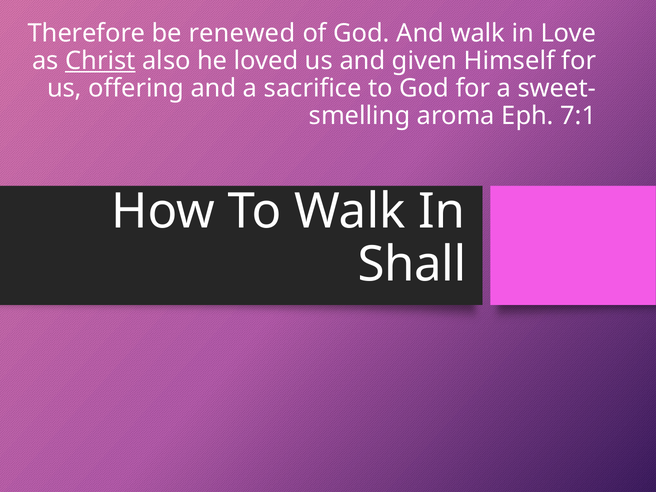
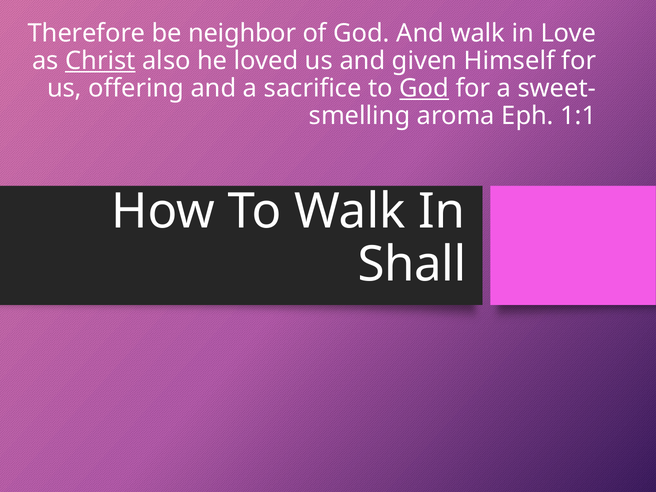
renewed: renewed -> neighbor
God at (424, 88) underline: none -> present
7:1: 7:1 -> 1:1
